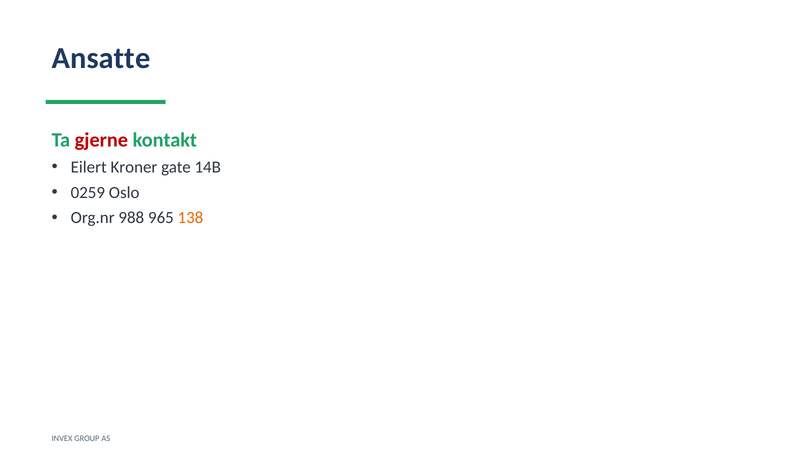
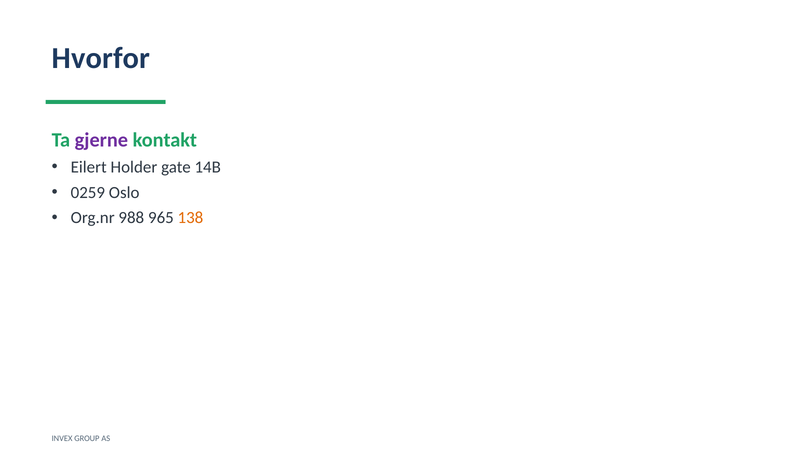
Ansatte: Ansatte -> Hvorfor
gjerne colour: red -> purple
Kroner: Kroner -> Holder
